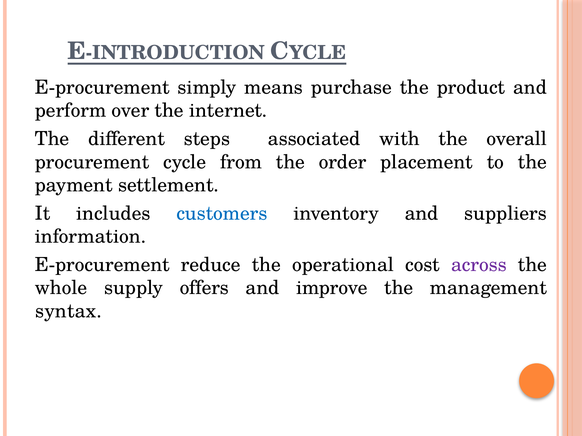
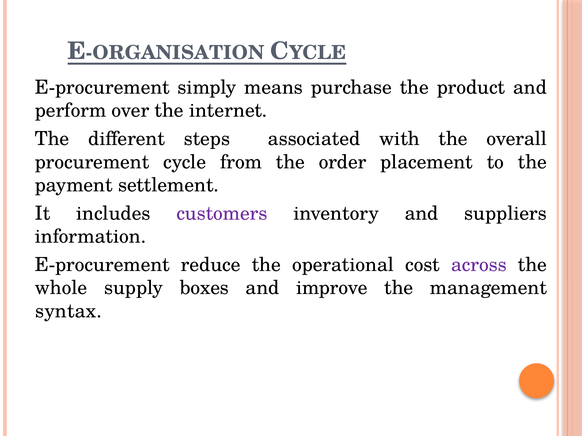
INTRODUCTION: INTRODUCTION -> ORGANISATION
customers colour: blue -> purple
offers: offers -> boxes
